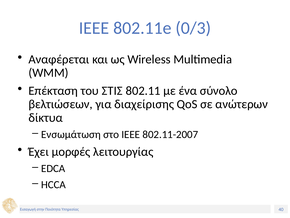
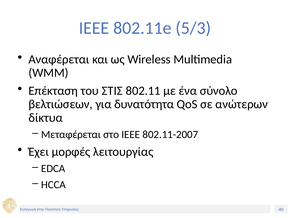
0/3: 0/3 -> 5/3
διαχείρισης: διαχείρισης -> δυνατότητα
Ενσωμάτωση: Ενσωμάτωση -> Μεταφέρεται
